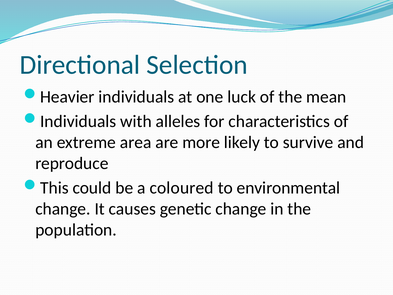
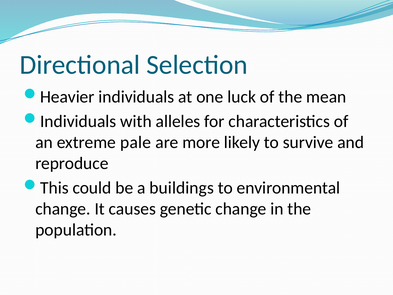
area: area -> pale
coloured: coloured -> buildings
